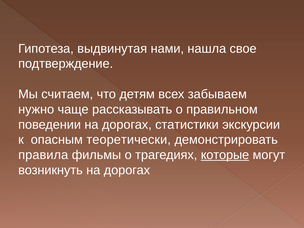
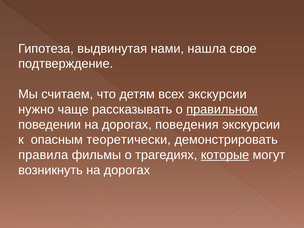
всех забываем: забываем -> экскурсии
правильном underline: none -> present
статистики: статистики -> поведения
